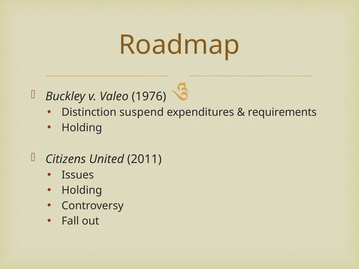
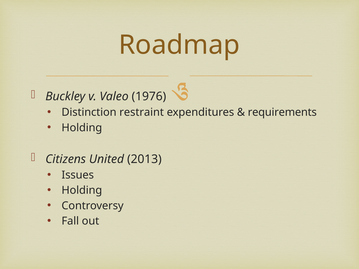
suspend: suspend -> restraint
2011: 2011 -> 2013
